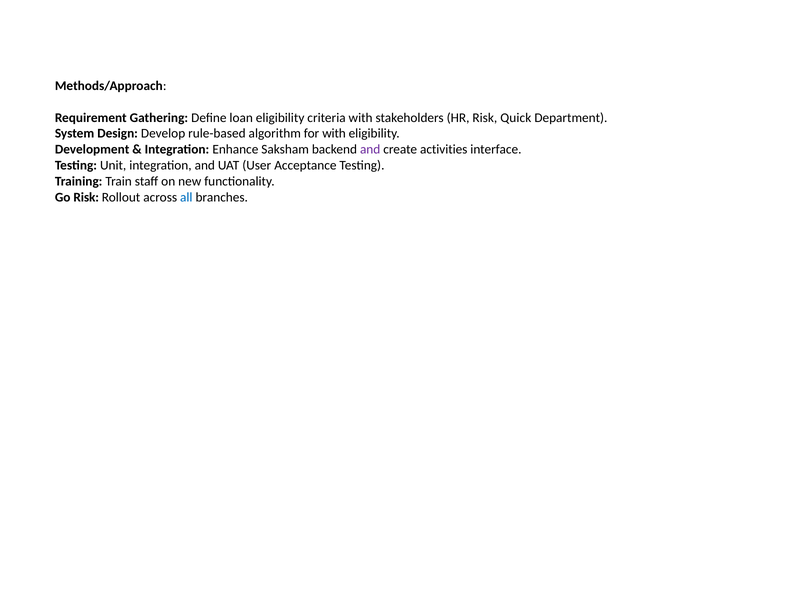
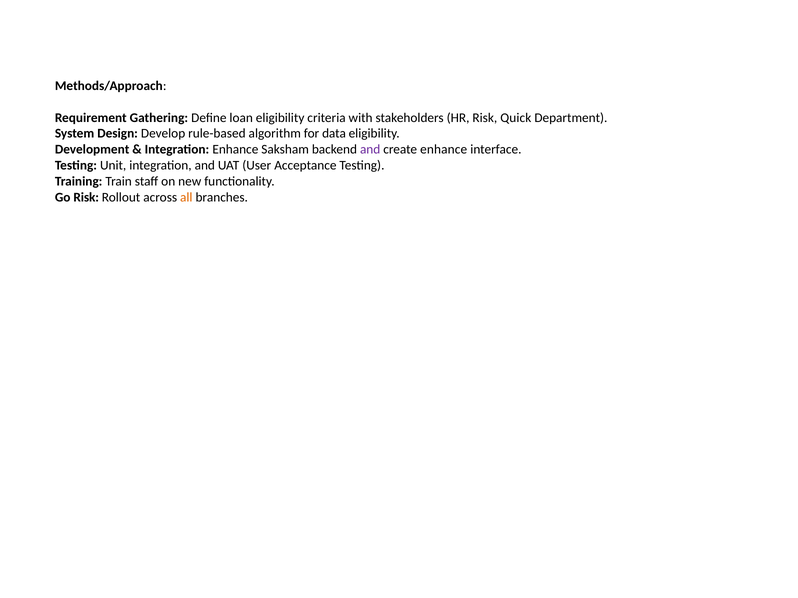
for with: with -> data
create activities: activities -> enhance
all colour: blue -> orange
